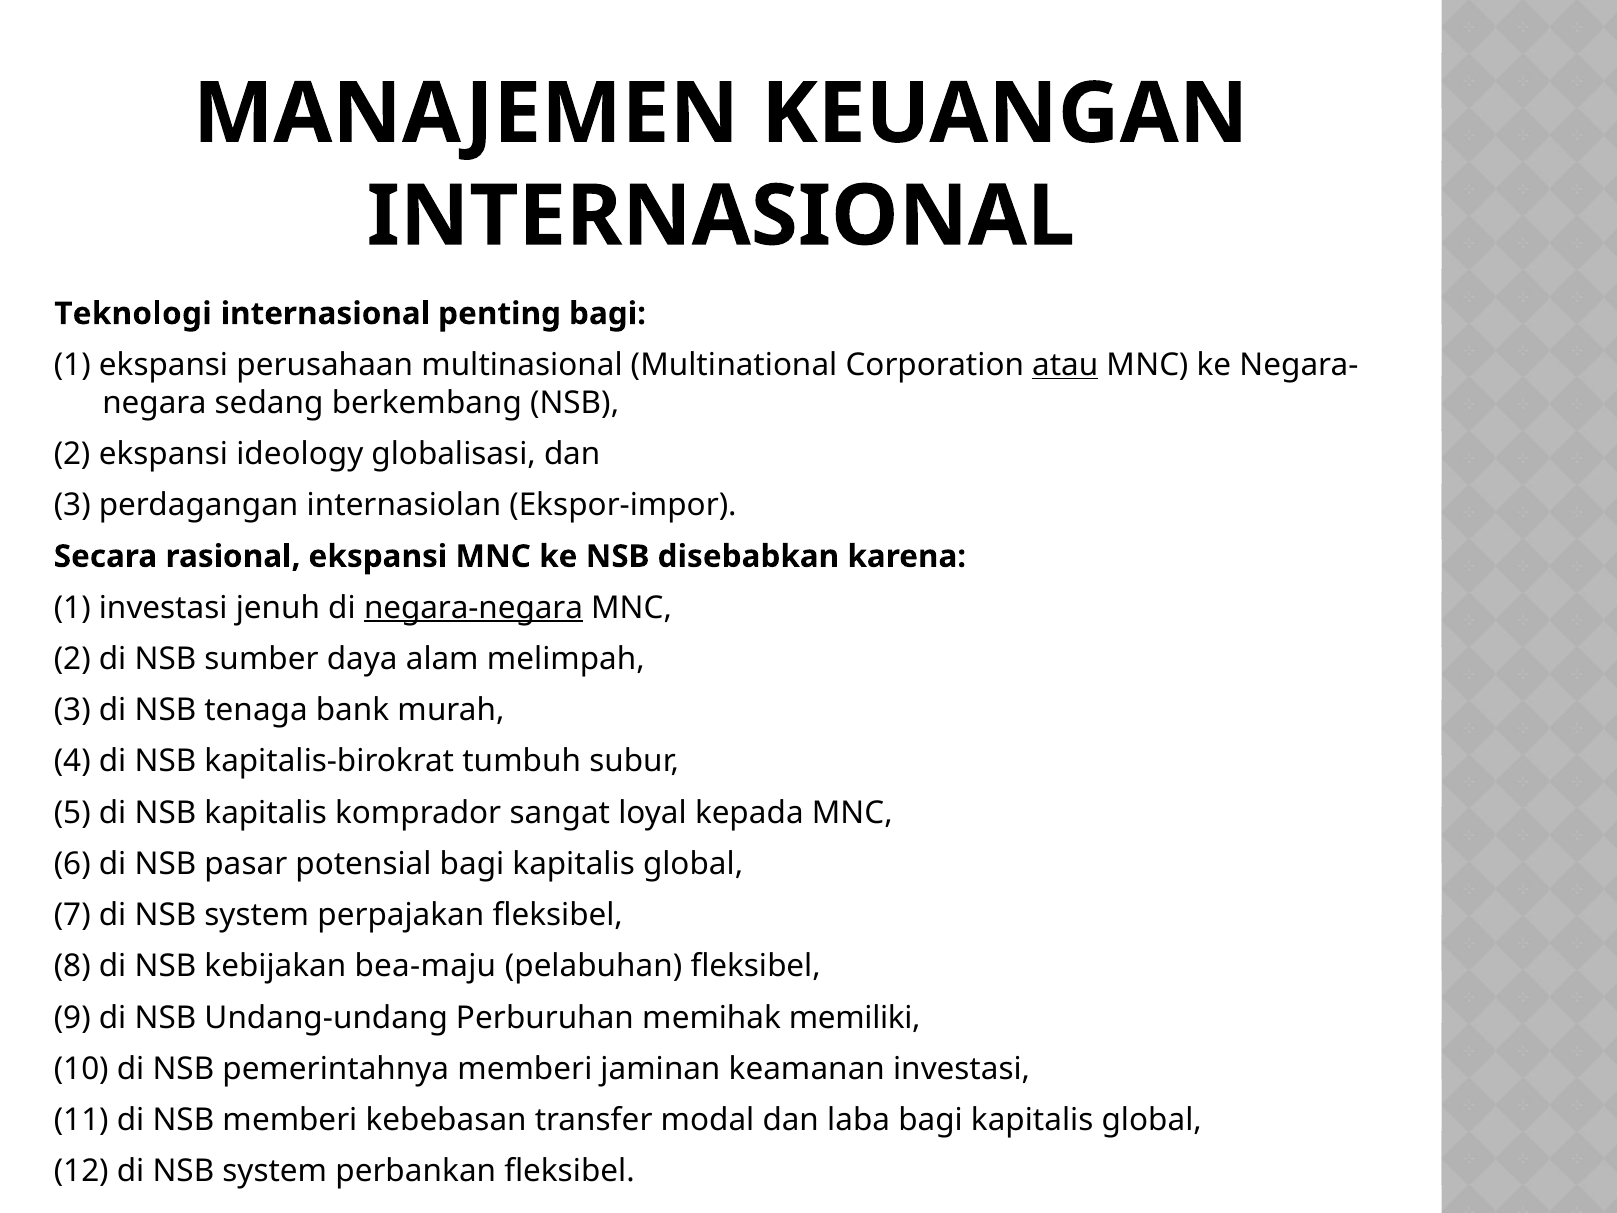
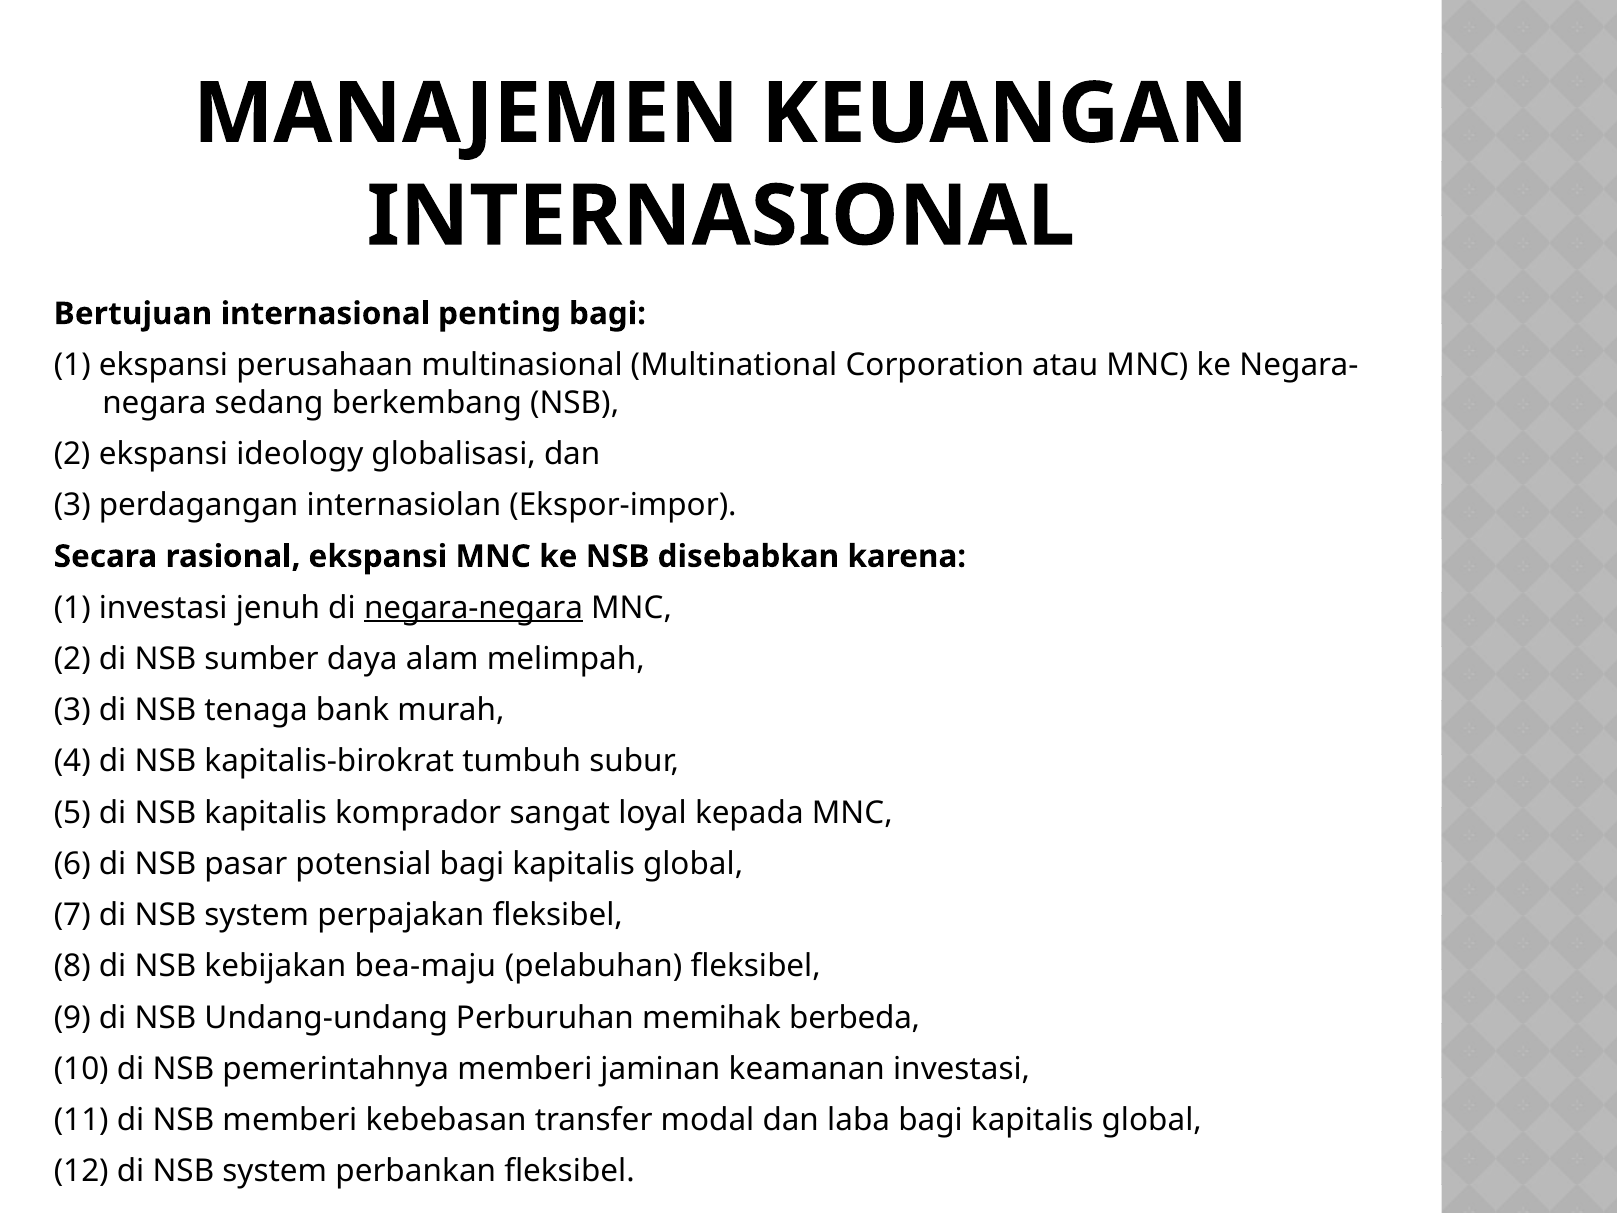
Teknologi: Teknologi -> Bertujuan
atau underline: present -> none
memiliki: memiliki -> berbeda
